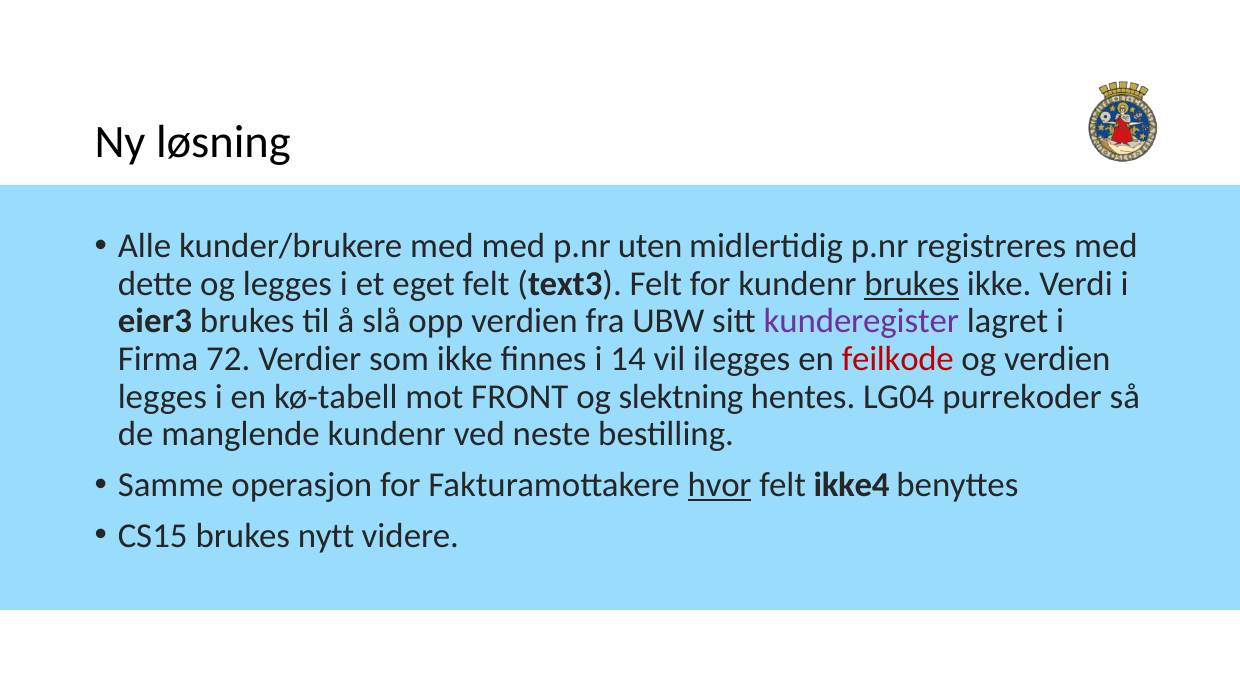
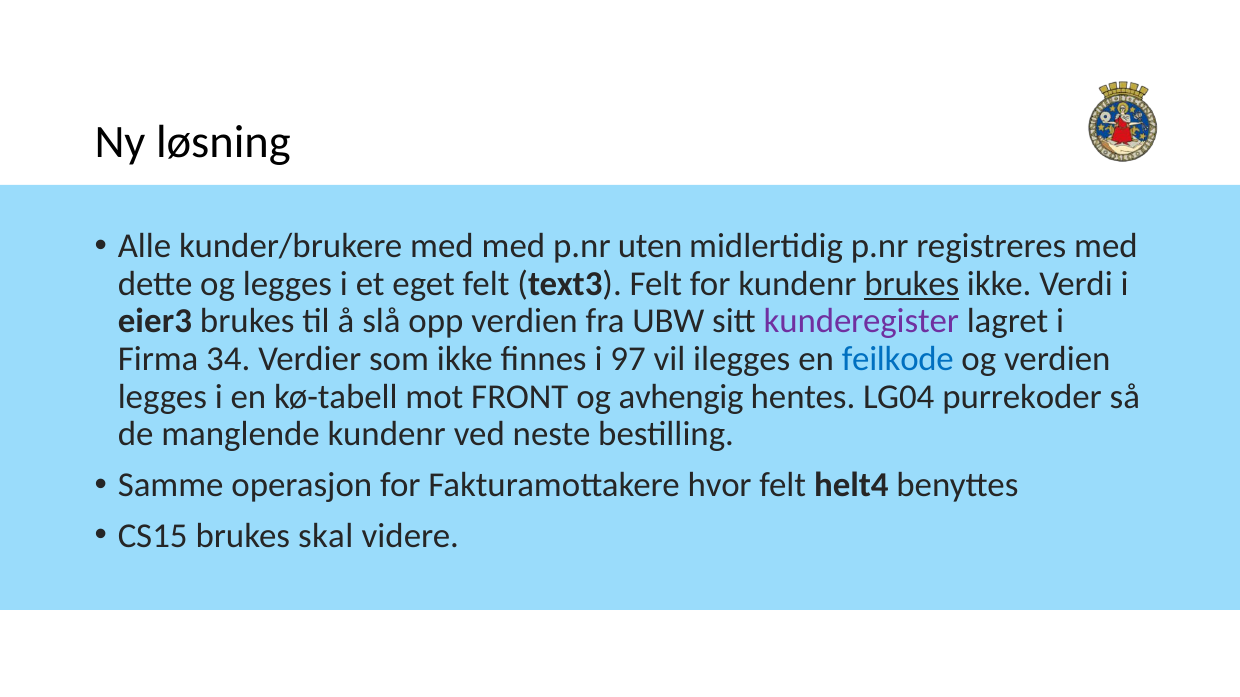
72: 72 -> 34
14: 14 -> 97
feilkode colour: red -> blue
slektning: slektning -> avhengig
hvor underline: present -> none
ikke4: ikke4 -> helt4
nytt: nytt -> skal
